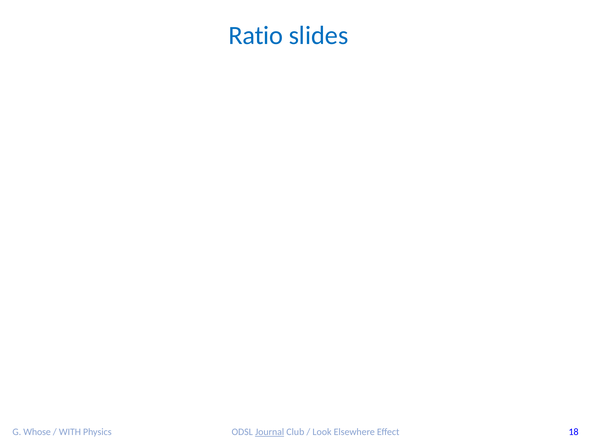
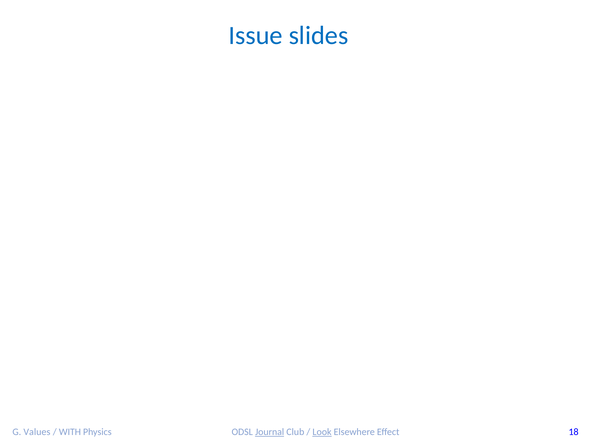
Ratio: Ratio -> Issue
Whose: Whose -> Values
Look underline: none -> present
